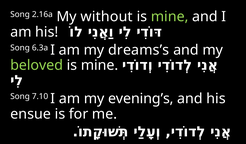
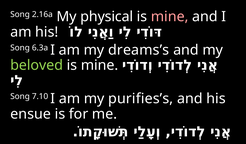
without: without -> physical
mine at (170, 17) colour: light green -> pink
evening’s: evening’s -> purifies’s
